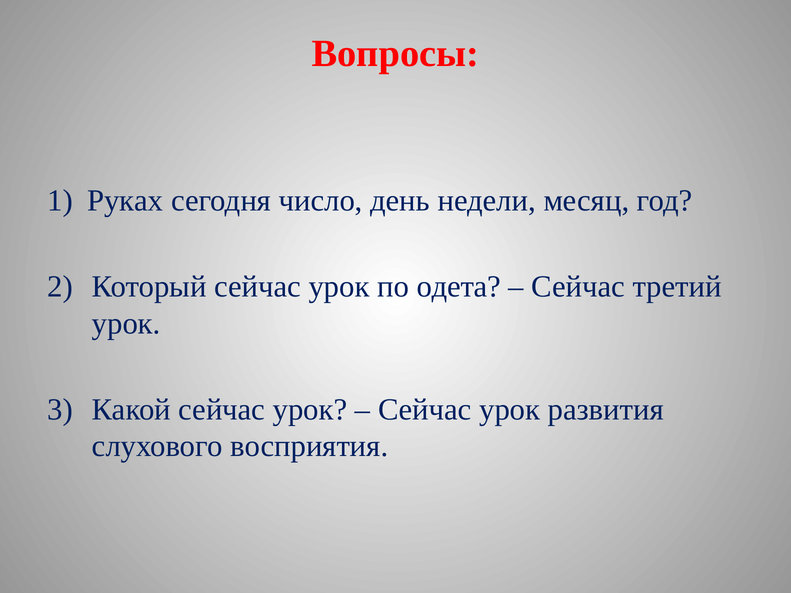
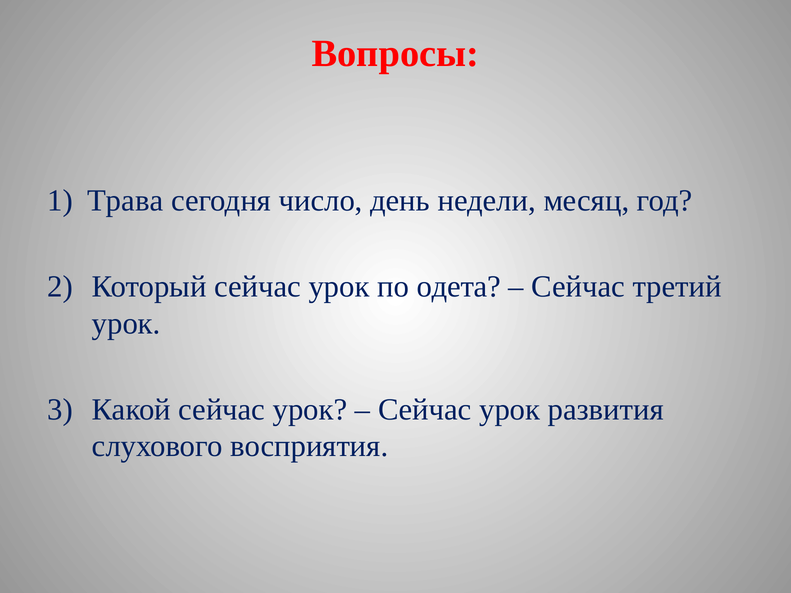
Руках: Руках -> Трава
